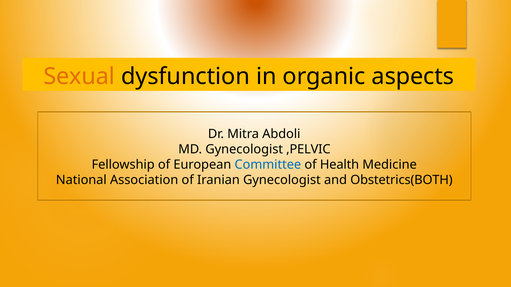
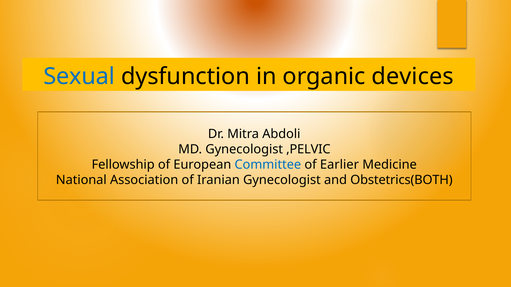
Sexual colour: orange -> blue
aspects: aspects -> devices
Health: Health -> Earlier
